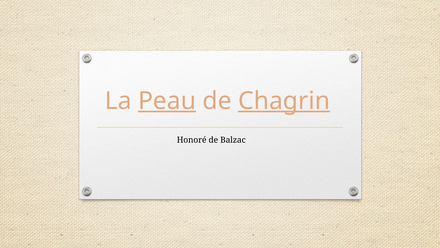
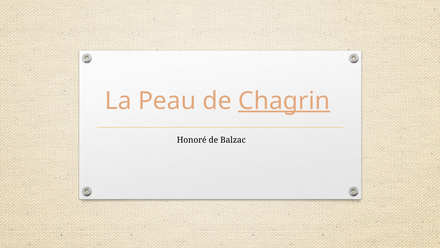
Peau underline: present -> none
